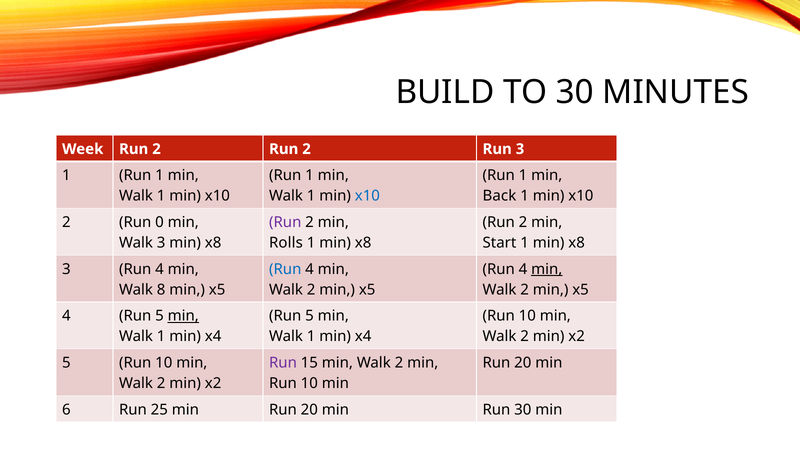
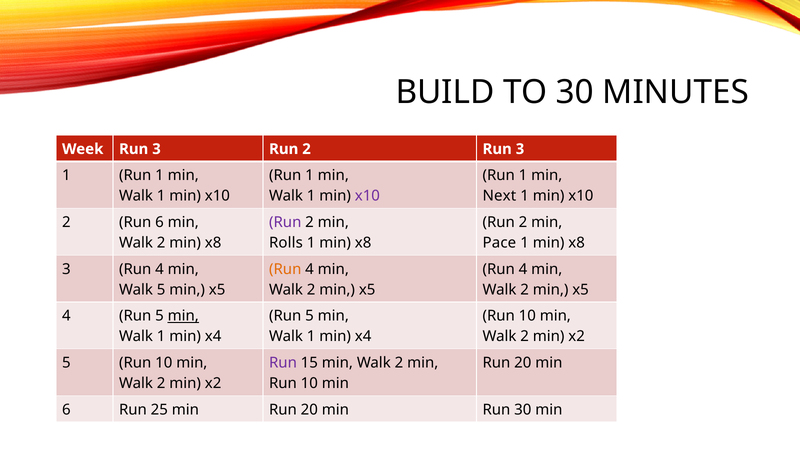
Week Run 2: 2 -> 3
x10 at (367, 196) colour: blue -> purple
Back: Back -> Next
Run 0: 0 -> 6
3 at (161, 243): 3 -> 2
Start: Start -> Pace
Run at (285, 269) colour: blue -> orange
min at (547, 269) underline: present -> none
Walk 8: 8 -> 5
